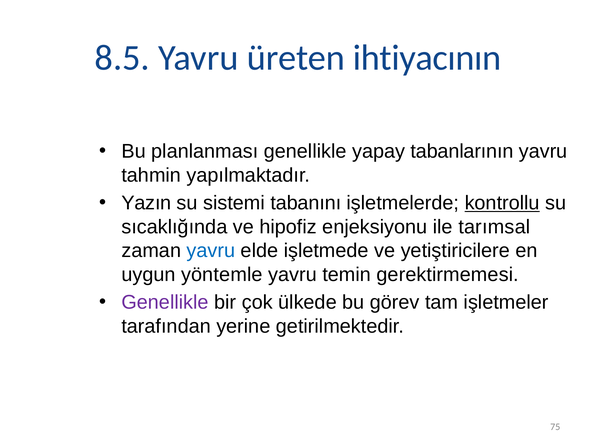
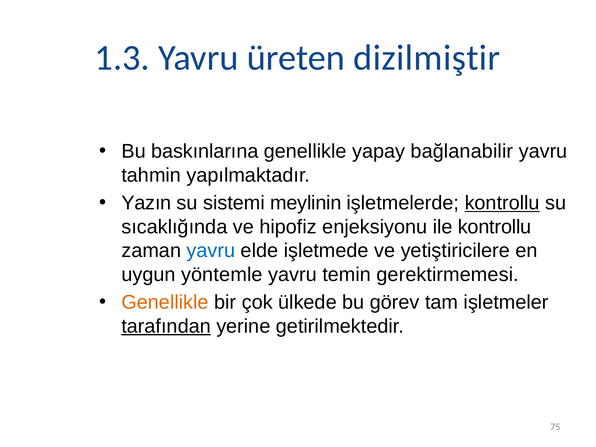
8.5: 8.5 -> 1.3
ihtiyacının: ihtiyacının -> dizilmiştir
planlanması: planlanması -> baskınlarına
tabanlarının: tabanlarının -> bağlanabilir
tabanını: tabanını -> meylinin
ile tarımsal: tarımsal -> kontrollu
Genellikle at (165, 302) colour: purple -> orange
tarafından underline: none -> present
